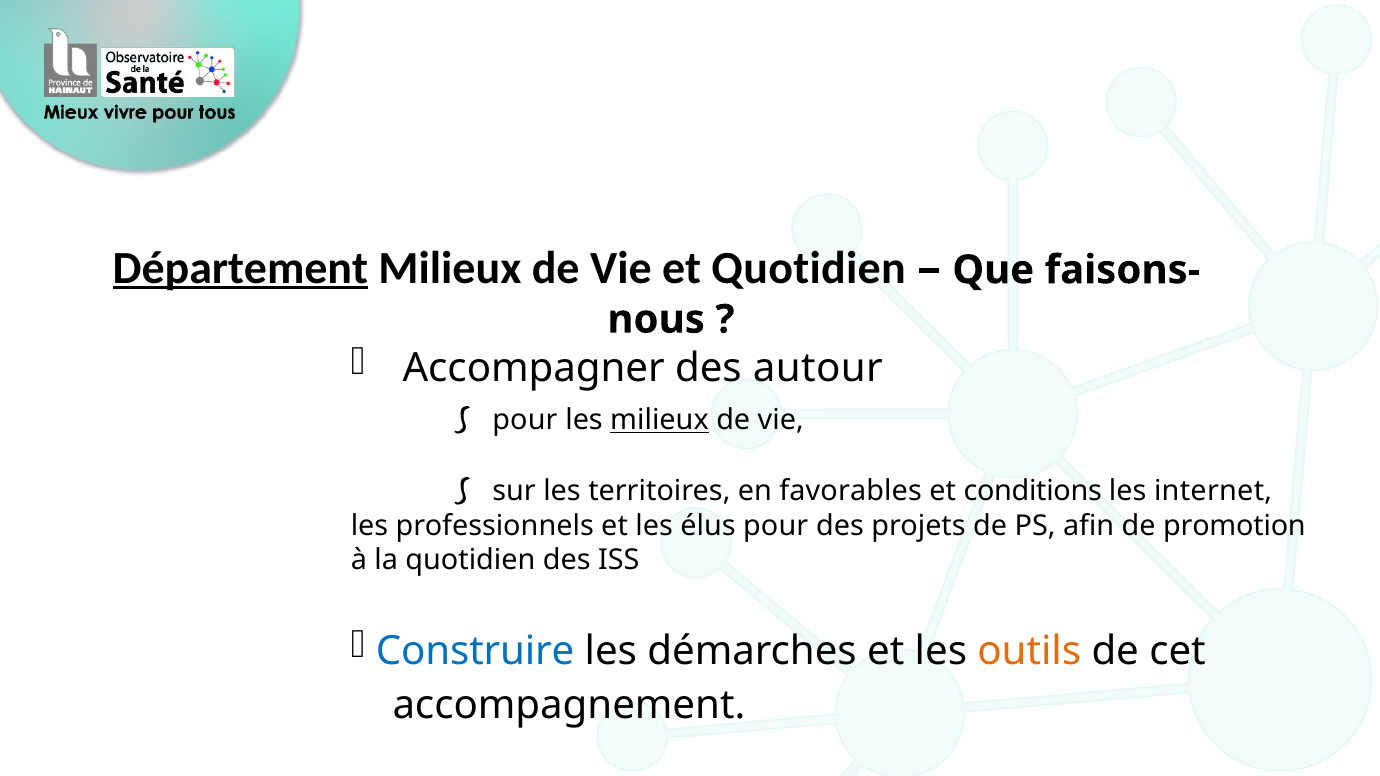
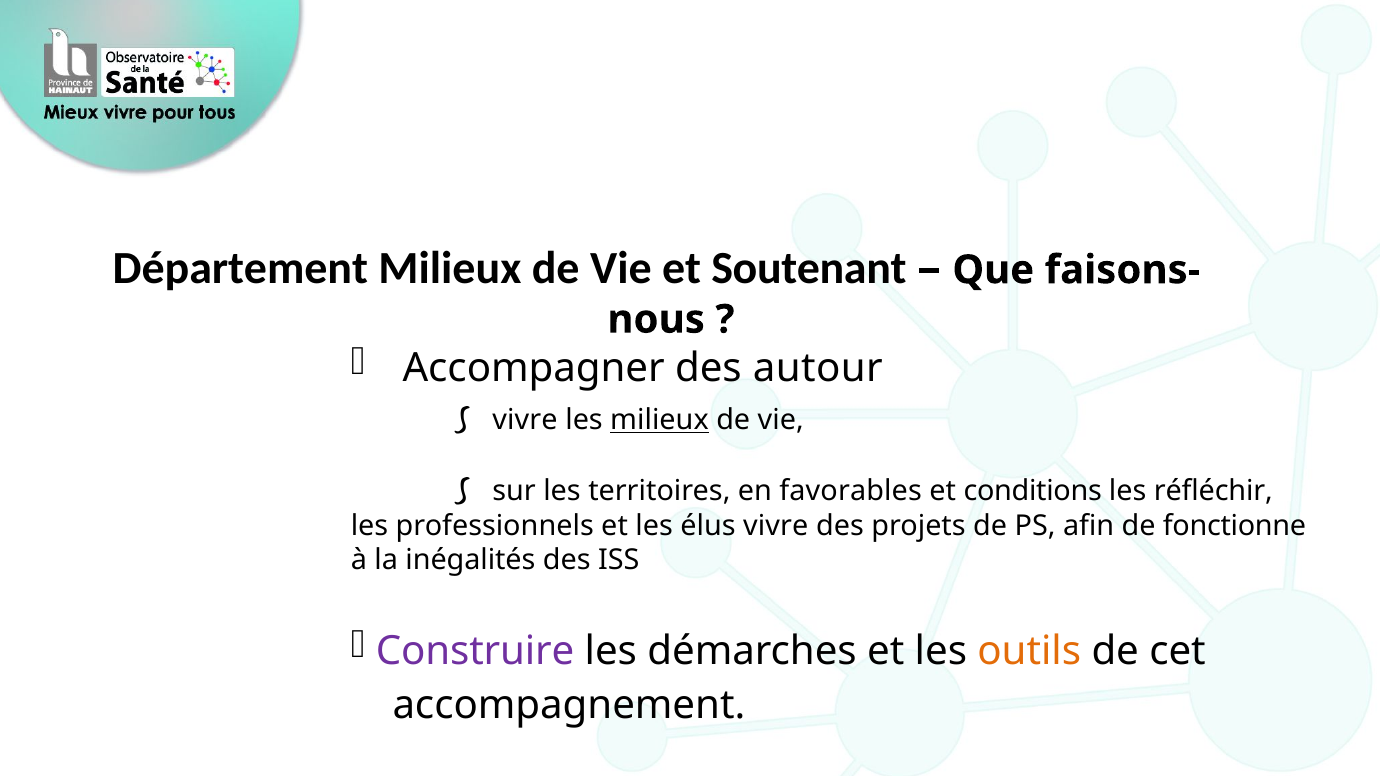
Département underline: present -> none
et Quotidien: Quotidien -> Soutenant
pour at (525, 420): pour -> vivre
internet: internet -> réfléchir
élus pour: pour -> vivre
promotion: promotion -> fonctionne
la quotidien: quotidien -> inégalités
Construire colour: blue -> purple
